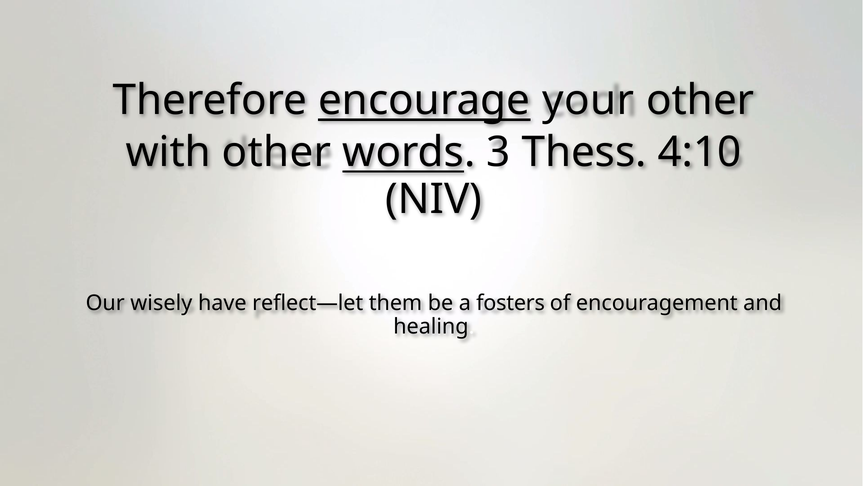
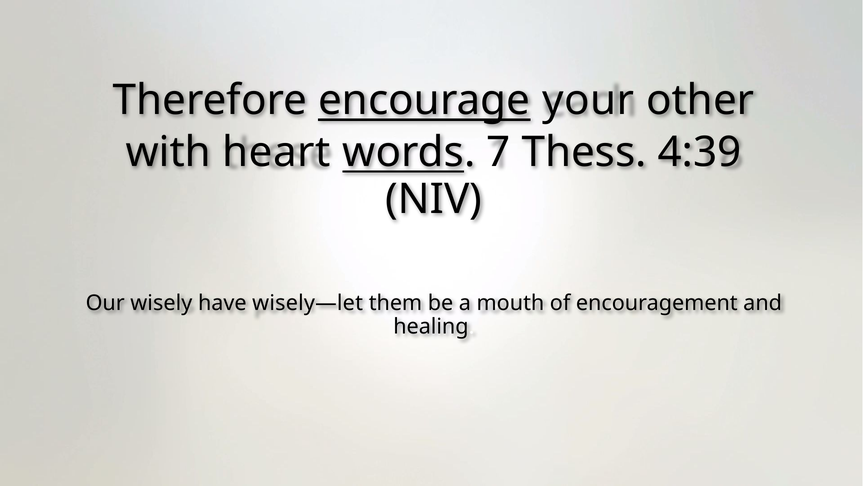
with other: other -> heart
3: 3 -> 7
4:10: 4:10 -> 4:39
reflect—let: reflect—let -> wisely—let
fosters: fosters -> mouth
